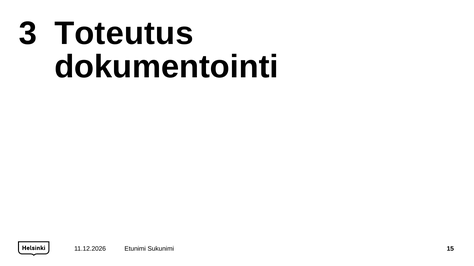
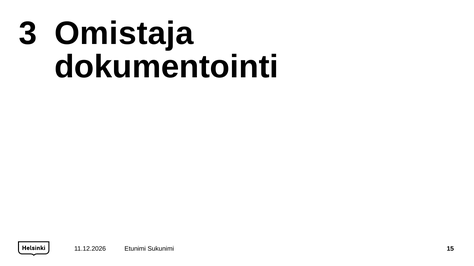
Toteutus: Toteutus -> Omistaja
